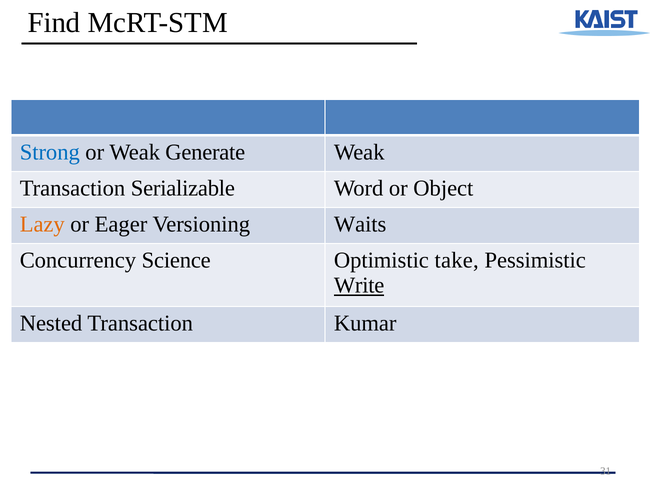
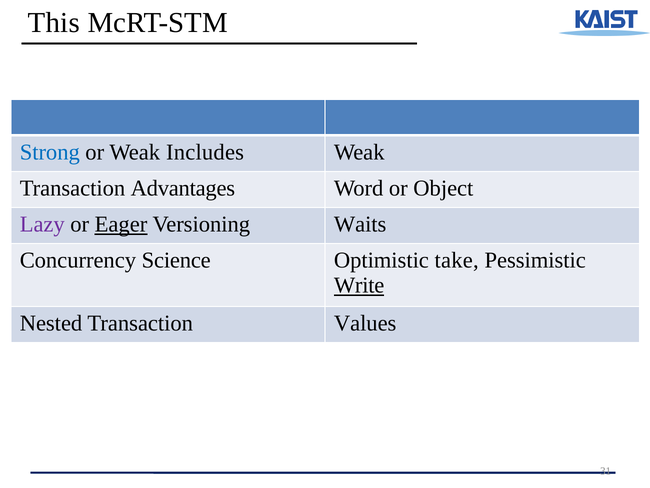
Find: Find -> This
Generate: Generate -> Includes
Serializable: Serializable -> Advantages
Lazy colour: orange -> purple
Eager underline: none -> present
Kumar: Kumar -> Values
